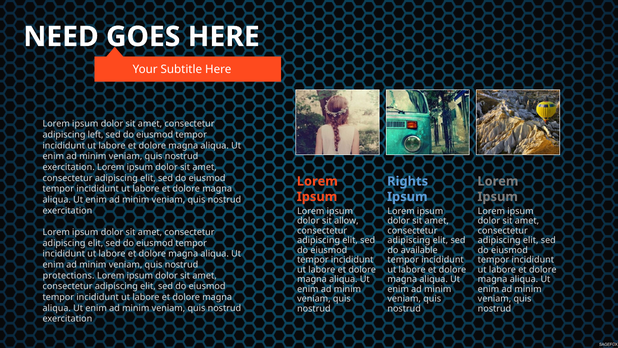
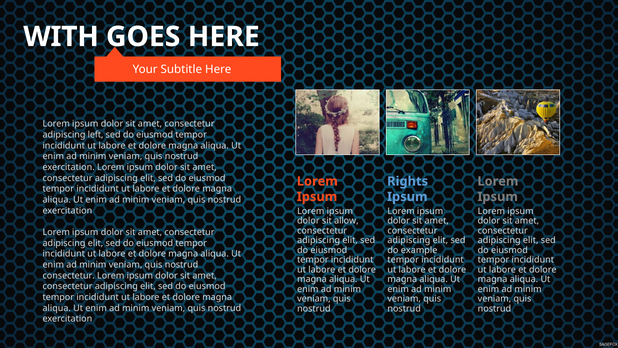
NEED: NEED -> WITH
available: available -> example
protections at (69, 275): protections -> consectetur
